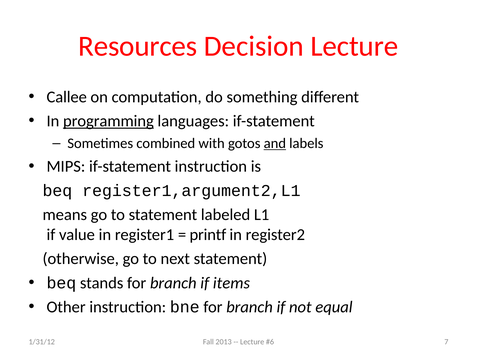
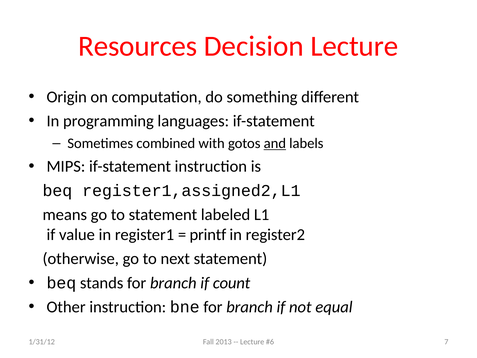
Callee: Callee -> Origin
programming underline: present -> none
register1,argument2,L1: register1,argument2,L1 -> register1,assigned2,L1
items: items -> count
